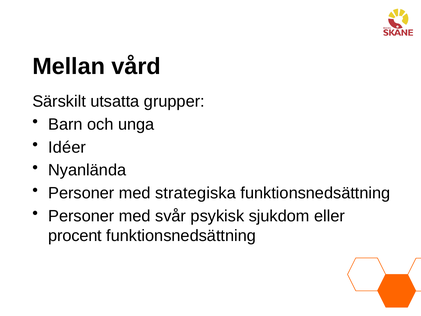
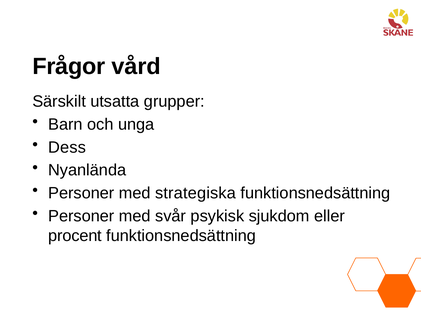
Mellan: Mellan -> Frågor
Idéer: Idéer -> Dess
